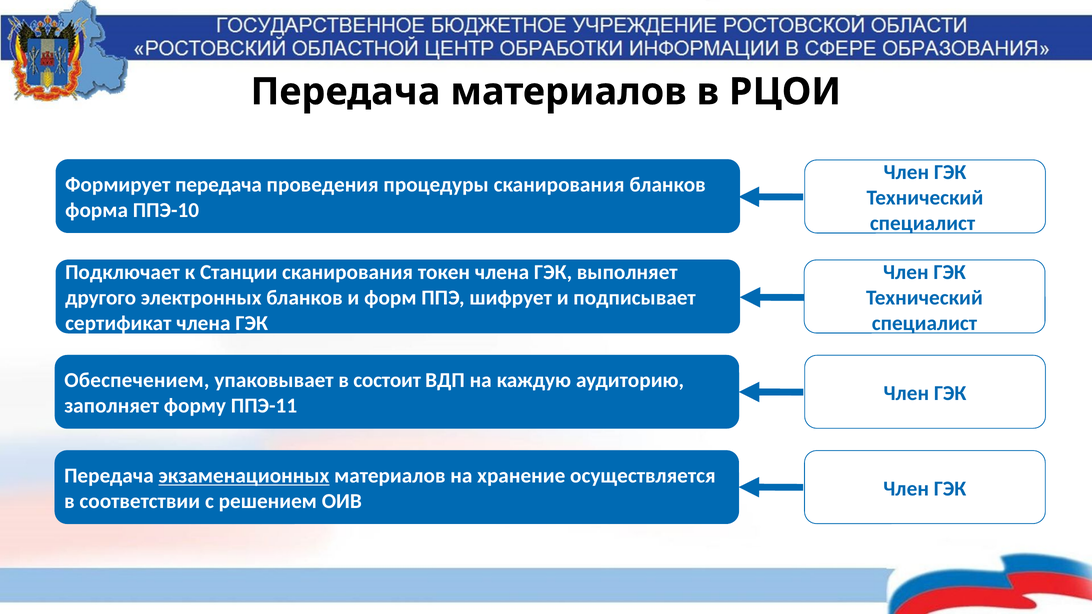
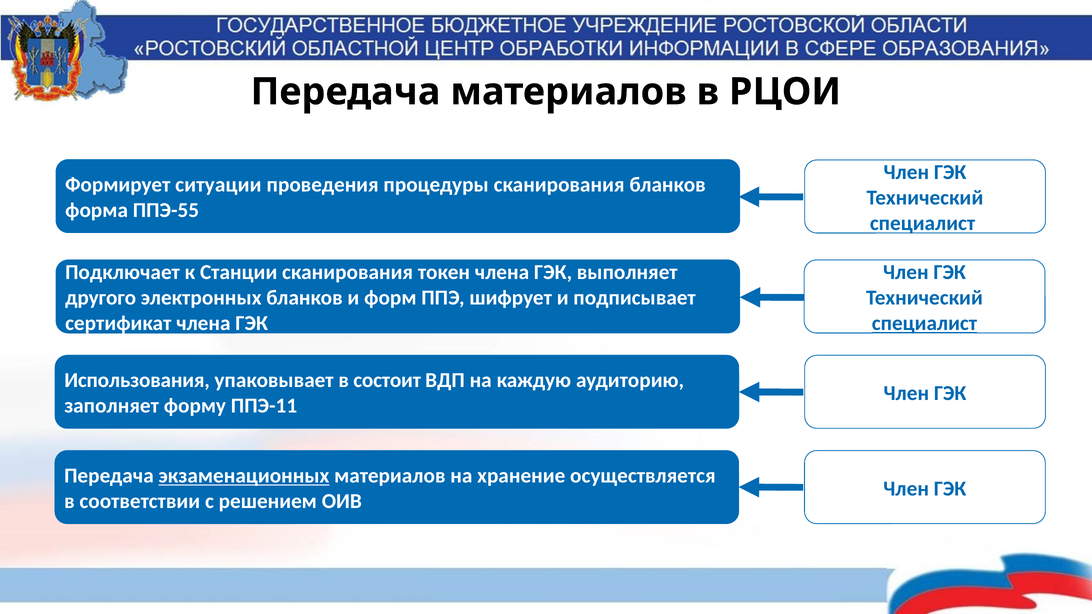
Формирует передача: передача -> ситуации
ППЭ-10: ППЭ-10 -> ППЭ-55
специалист at (924, 324) underline: none -> present
Обеспечением: Обеспечением -> Использования
